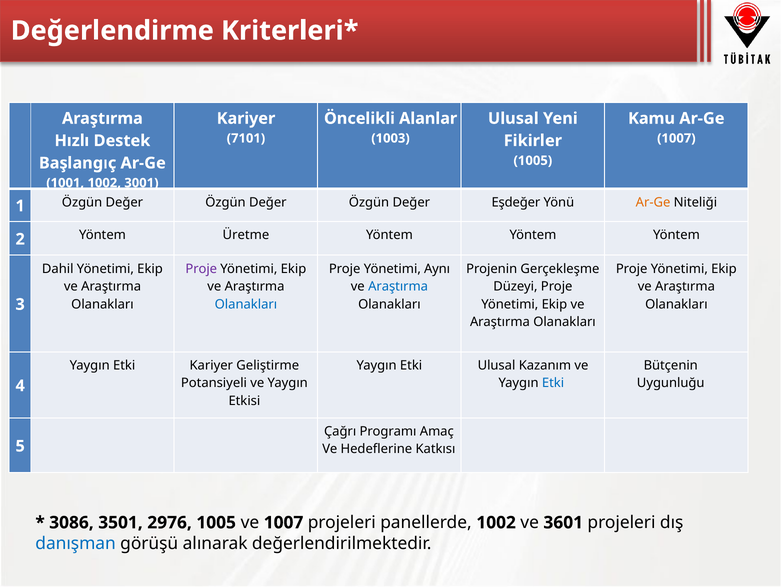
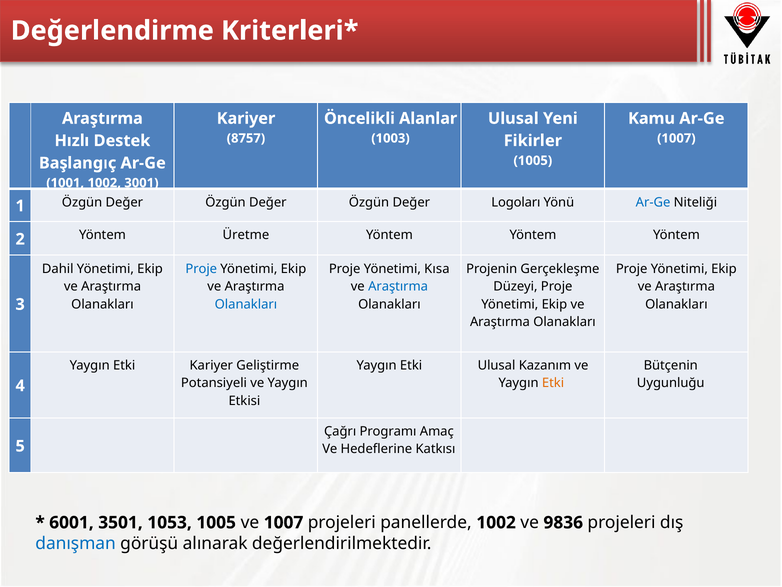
7101: 7101 -> 8757
Eşdeğer: Eşdeğer -> Logoları
Ar-Ge at (653, 202) colour: orange -> blue
Proje at (201, 269) colour: purple -> blue
Aynı: Aynı -> Kısa
Etki at (553, 383) colour: blue -> orange
3086: 3086 -> 6001
2976: 2976 -> 1053
3601: 3601 -> 9836
